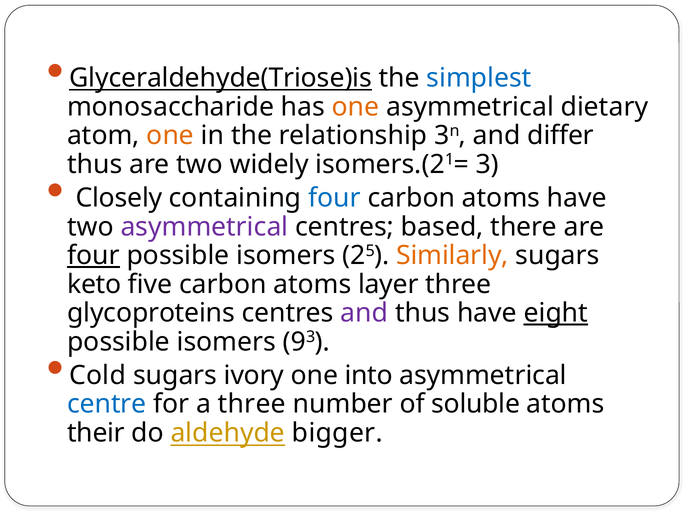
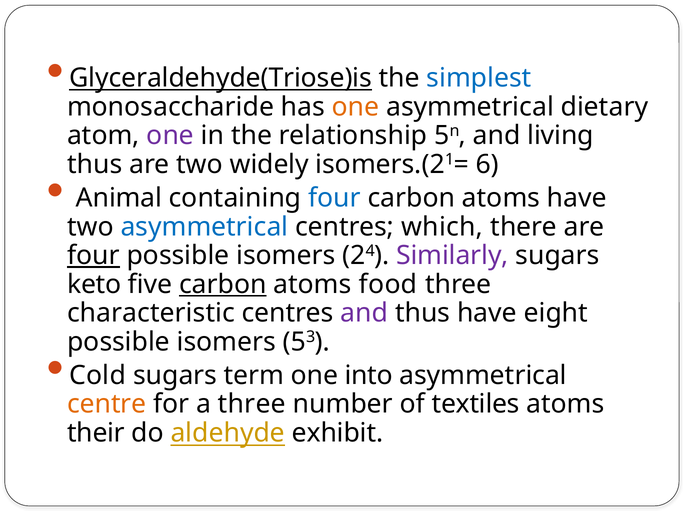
one at (170, 136) colour: orange -> purple
relationship 3: 3 -> 5
differ: differ -> living
3 at (487, 164): 3 -> 6
Closely: Closely -> Animal
asymmetrical at (204, 227) colour: purple -> blue
based: based -> which
5: 5 -> 4
Similarly colour: orange -> purple
carbon at (223, 284) underline: none -> present
layer: layer -> food
glycoproteins: glycoproteins -> characteristic
eight underline: present -> none
isomers 9: 9 -> 5
ivory: ivory -> term
centre colour: blue -> orange
soluble: soluble -> textiles
bigger: bigger -> exhibit
